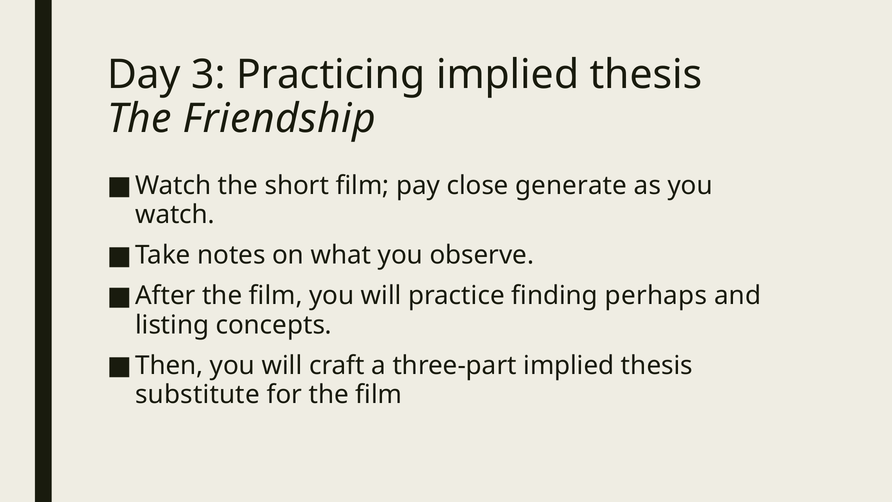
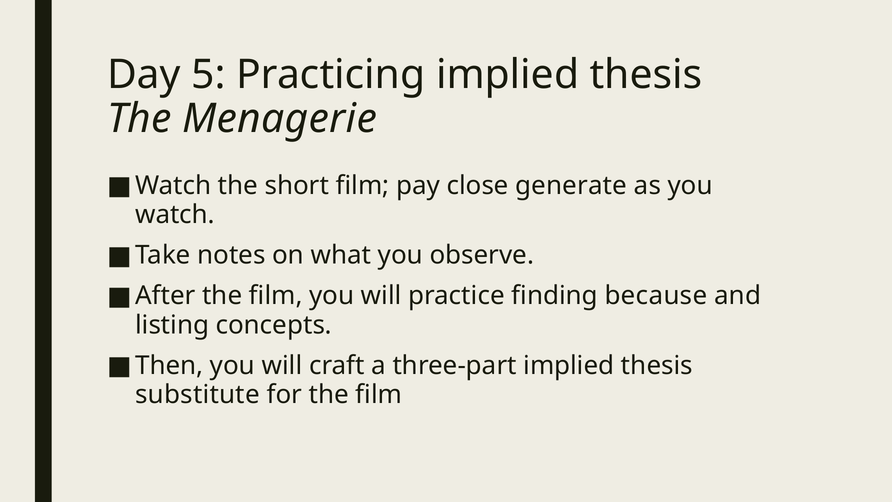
3: 3 -> 5
Friendship: Friendship -> Menagerie
perhaps: perhaps -> because
